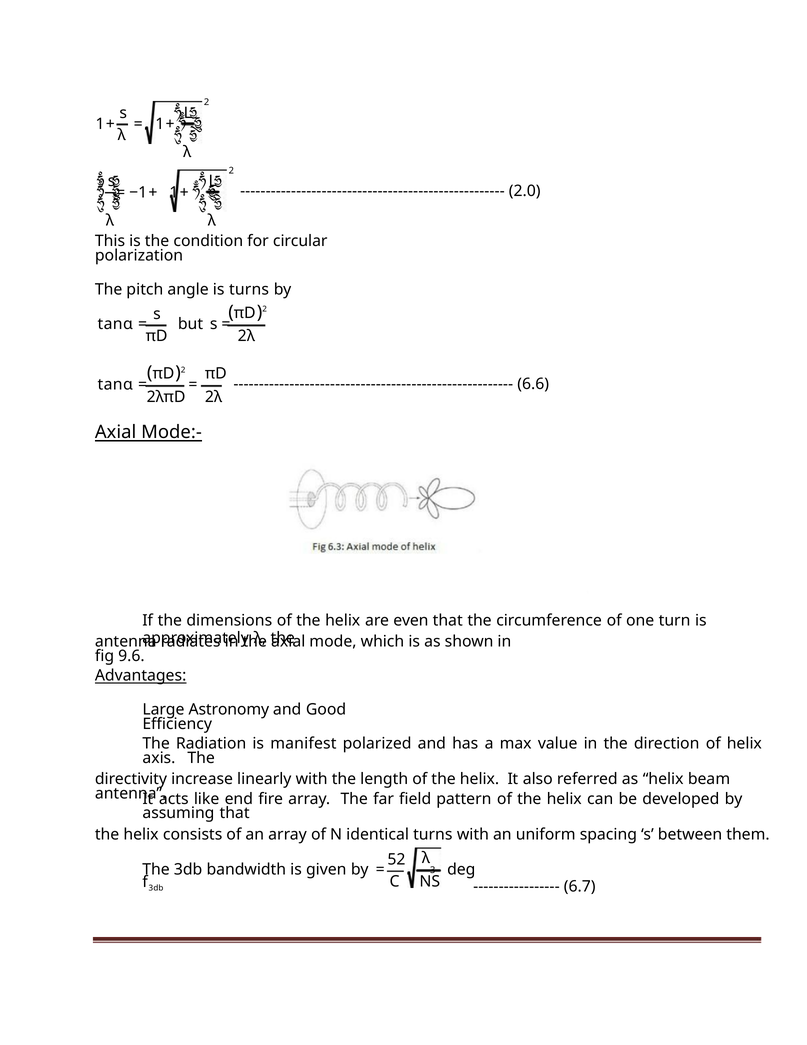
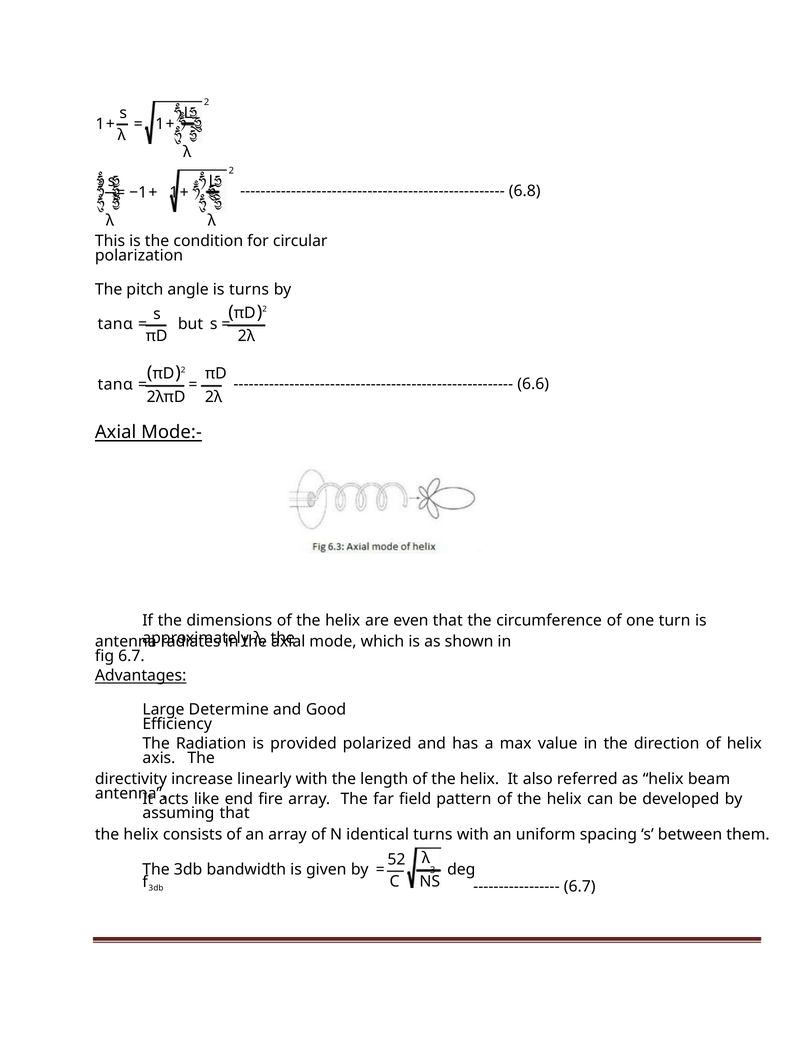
2.0: 2.0 -> 6.8
fig 9.6: 9.6 -> 6.7
Astronomy: Astronomy -> Determine
manifest: manifest -> provided
